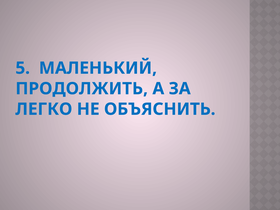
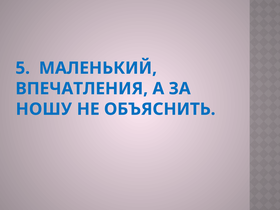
ПРОДОЛЖИТЬ: ПРОДОЛЖИТЬ -> ВПЕЧАТЛЕНИЯ
ЛЕГКО: ЛЕГКО -> НОШУ
